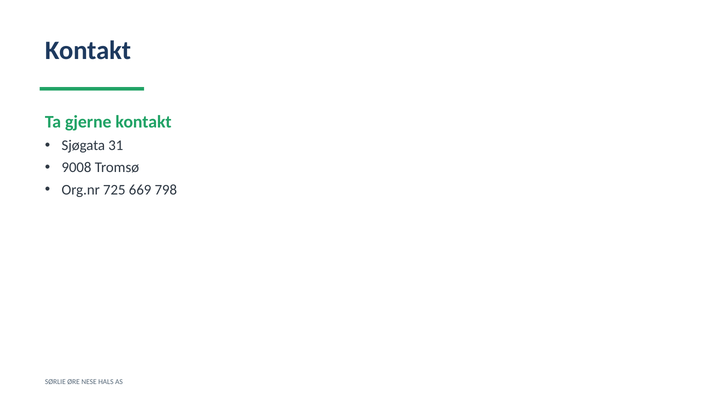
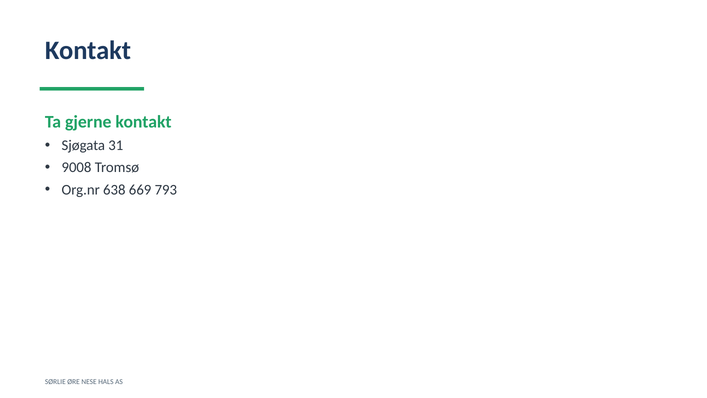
725: 725 -> 638
798: 798 -> 793
